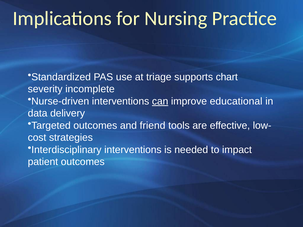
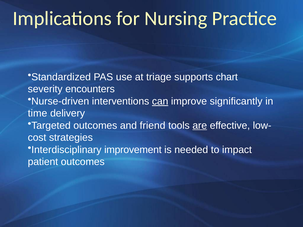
incomplete: incomplete -> encounters
educational: educational -> significantly
data: data -> time
are underline: none -> present
Interdisciplinary interventions: interventions -> improvement
